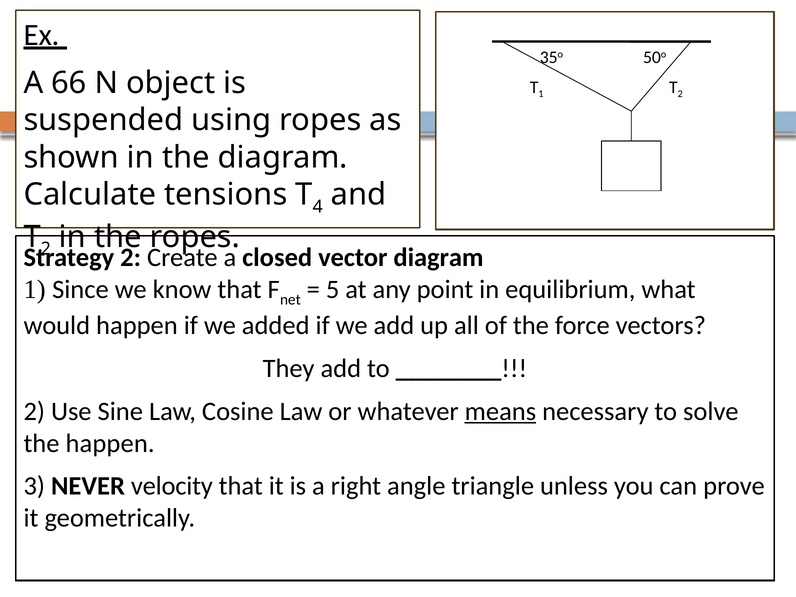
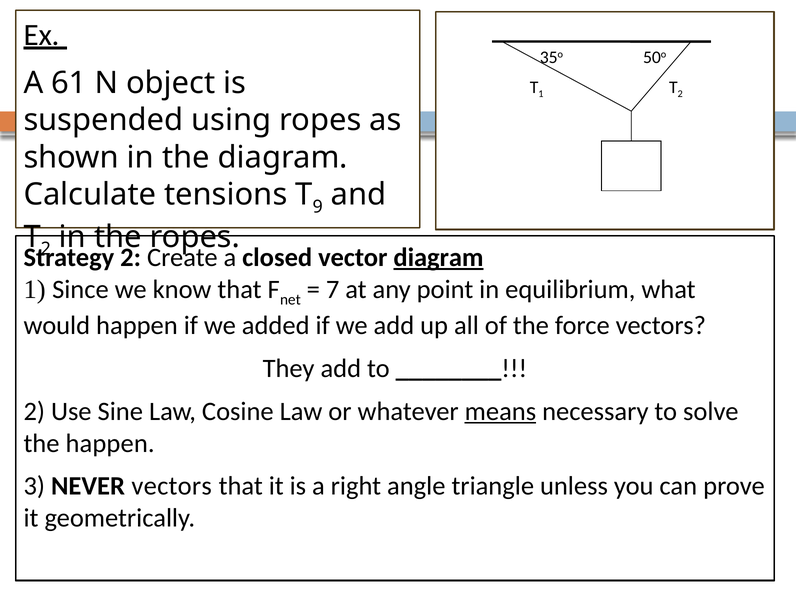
66: 66 -> 61
4: 4 -> 9
diagram at (439, 258) underline: none -> present
5: 5 -> 7
NEVER velocity: velocity -> vectors
